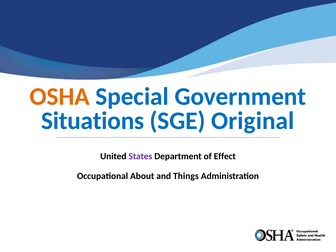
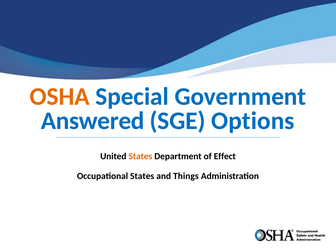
Situations: Situations -> Answered
Original: Original -> Options
States at (140, 156) colour: purple -> orange
Occupational About: About -> States
